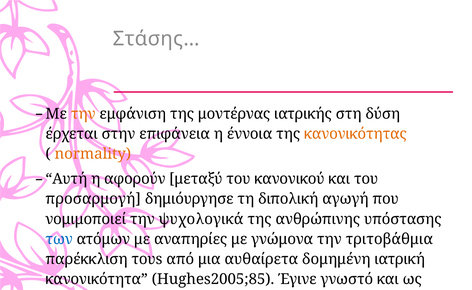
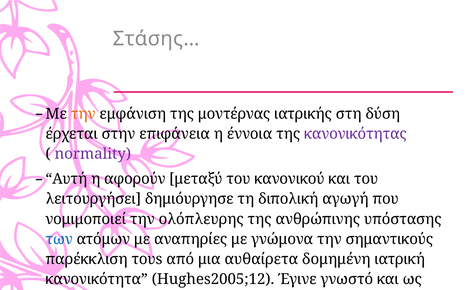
κανονικότητας colour: orange -> purple
normality colour: orange -> purple
προσαρμογή: προσαρμογή -> λειτουργήσει
ψυχολογικά: ψυχολογικά -> ολόπλευρης
τριτοβάθμια: τριτοβάθμια -> σημαντικούς
Hughes2005;85: Hughes2005;85 -> Hughes2005;12
